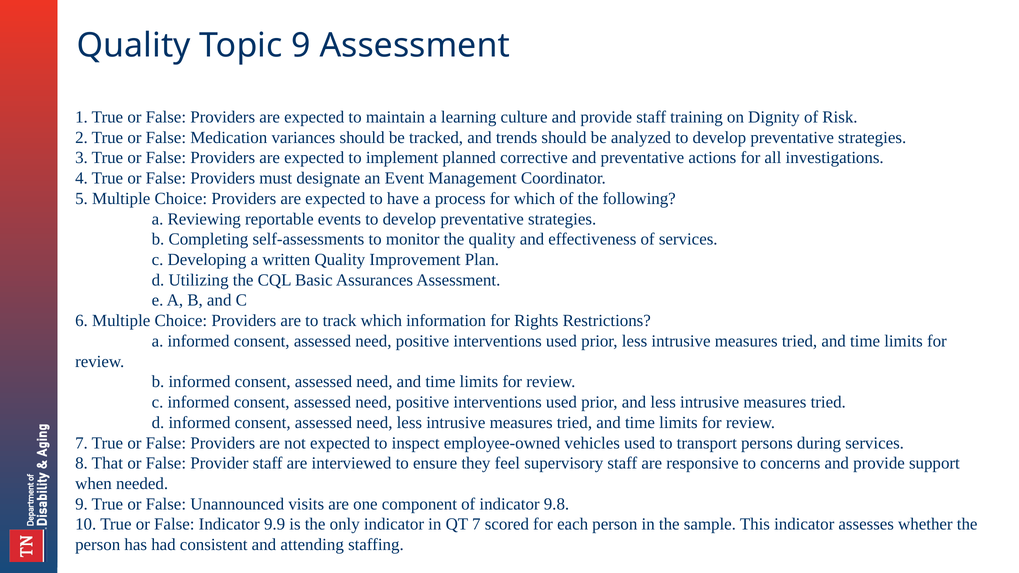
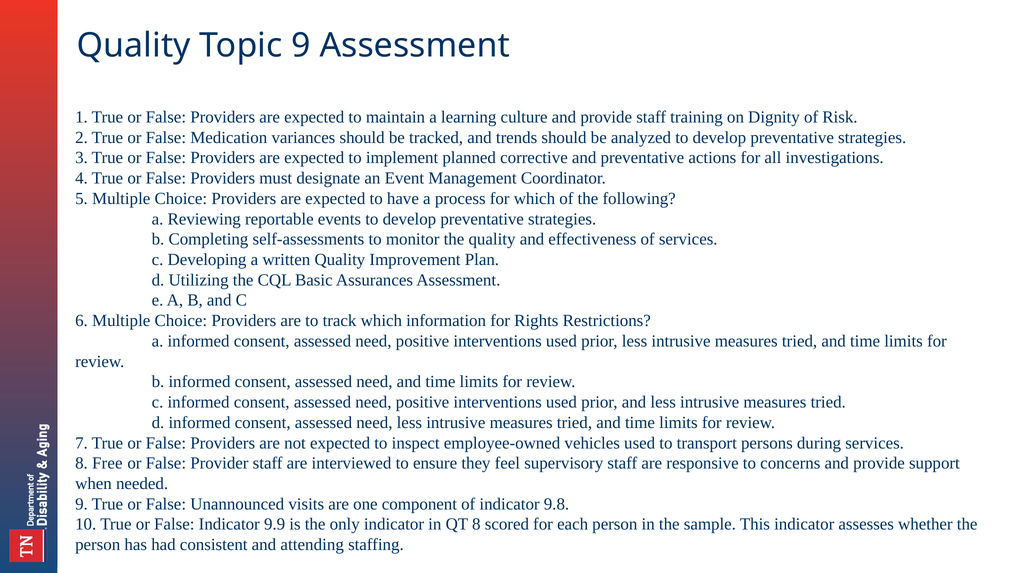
That: That -> Free
QT 7: 7 -> 8
